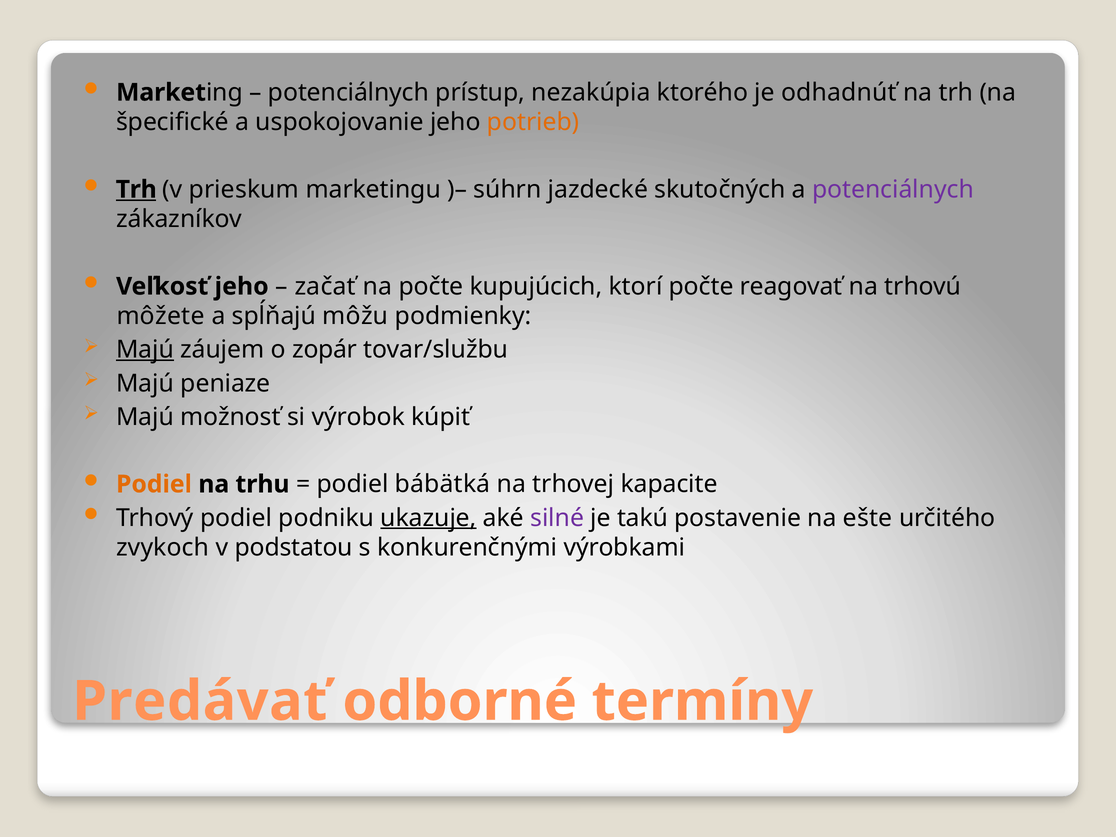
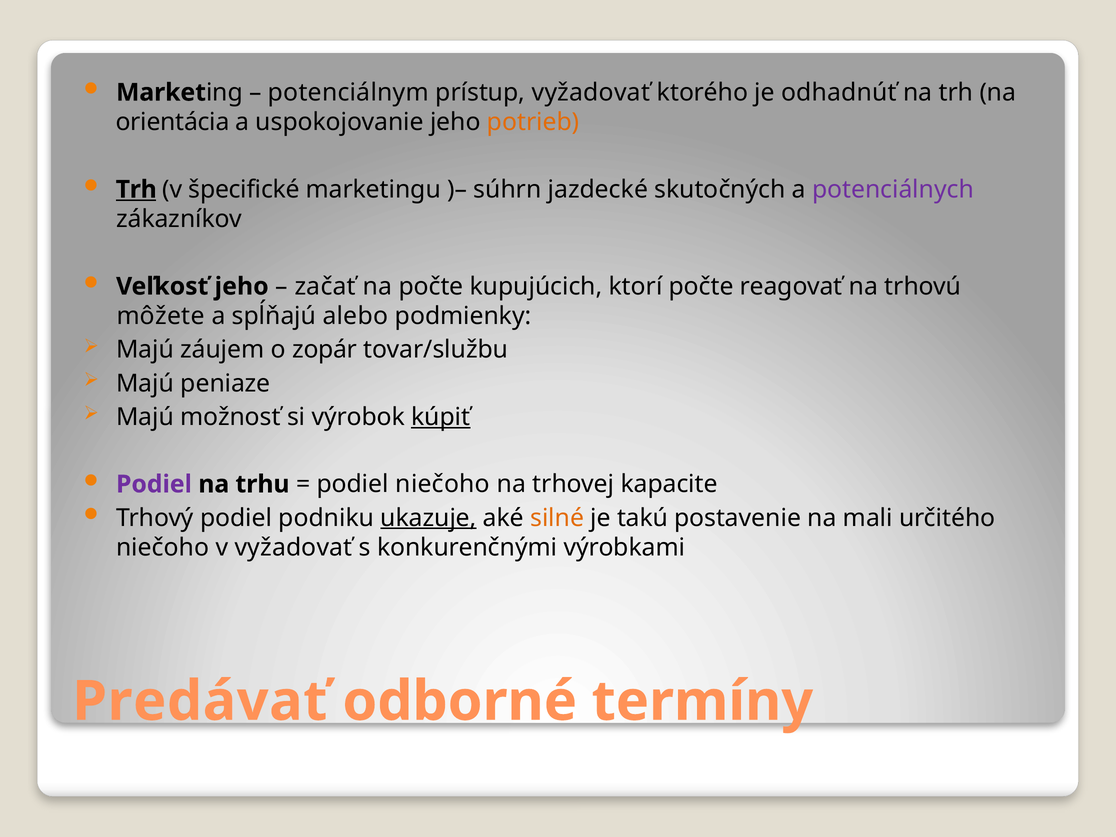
potenciálnych at (349, 92): potenciálnych -> potenciálnym
prístup nezakúpia: nezakúpia -> vyžadovať
špecifické: špecifické -> orientácia
prieskum: prieskum -> špecifické
môžu: môžu -> alebo
Majú at (145, 350) underline: present -> none
kúpiť underline: none -> present
Podiel at (154, 484) colour: orange -> purple
podiel bábätká: bábätká -> niečoho
silné colour: purple -> orange
ešte: ešte -> mali
zvykoch at (163, 548): zvykoch -> niečoho
v podstatou: podstatou -> vyžadovať
